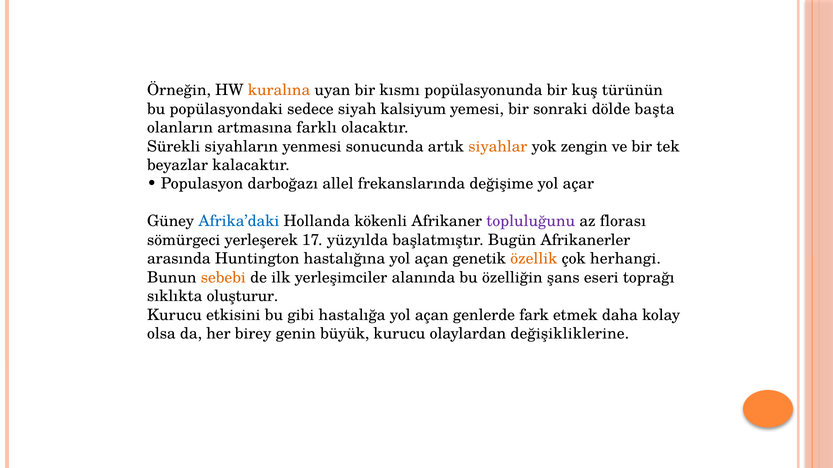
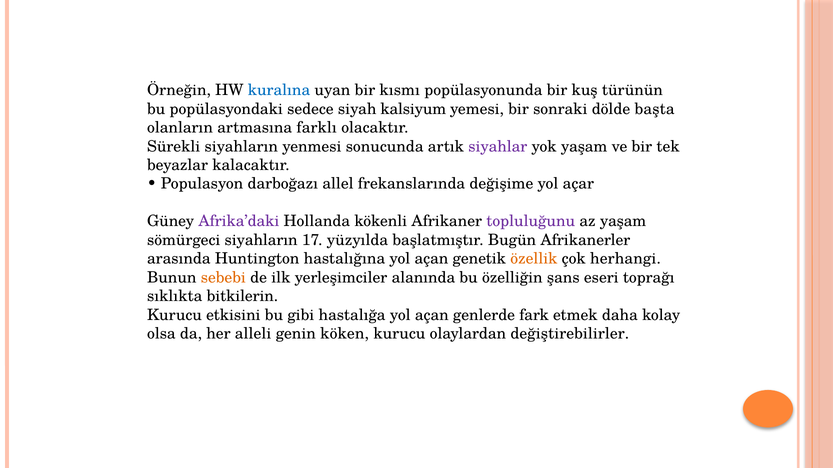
kuralına colour: orange -> blue
siyahlar colour: orange -> purple
yok zengin: zengin -> yaşam
Afrika’daki colour: blue -> purple
az florası: florası -> yaşam
sömürgeci yerleşerek: yerleşerek -> siyahların
oluşturur: oluşturur -> bitkilerin
birey: birey -> alleli
büyük: büyük -> köken
değişikliklerine: değişikliklerine -> değiştirebilirler
